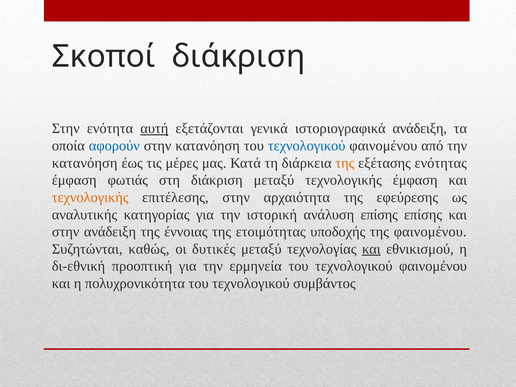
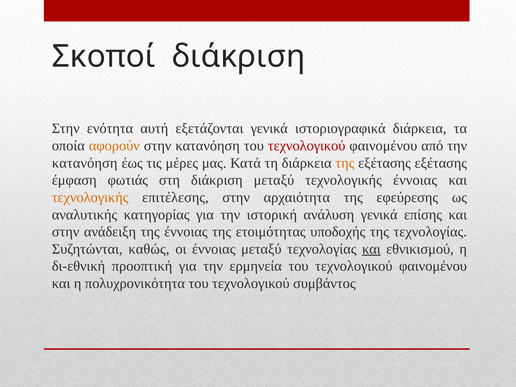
αυτή underline: present -> none
ιστοριογραφικά ανάδειξη: ανάδειξη -> διάρκεια
αφορούν colour: blue -> orange
τεχνολογικού at (307, 146) colour: blue -> red
εξέτασης ενότητας: ενότητας -> εξέτασης
τεχνολογικής έμφαση: έμφαση -> έννοιας
ανάλυση επίσης: επίσης -> γενικά
της φαινομένου: φαινομένου -> τεχνολογίας
οι δυτικές: δυτικές -> έννοιας
